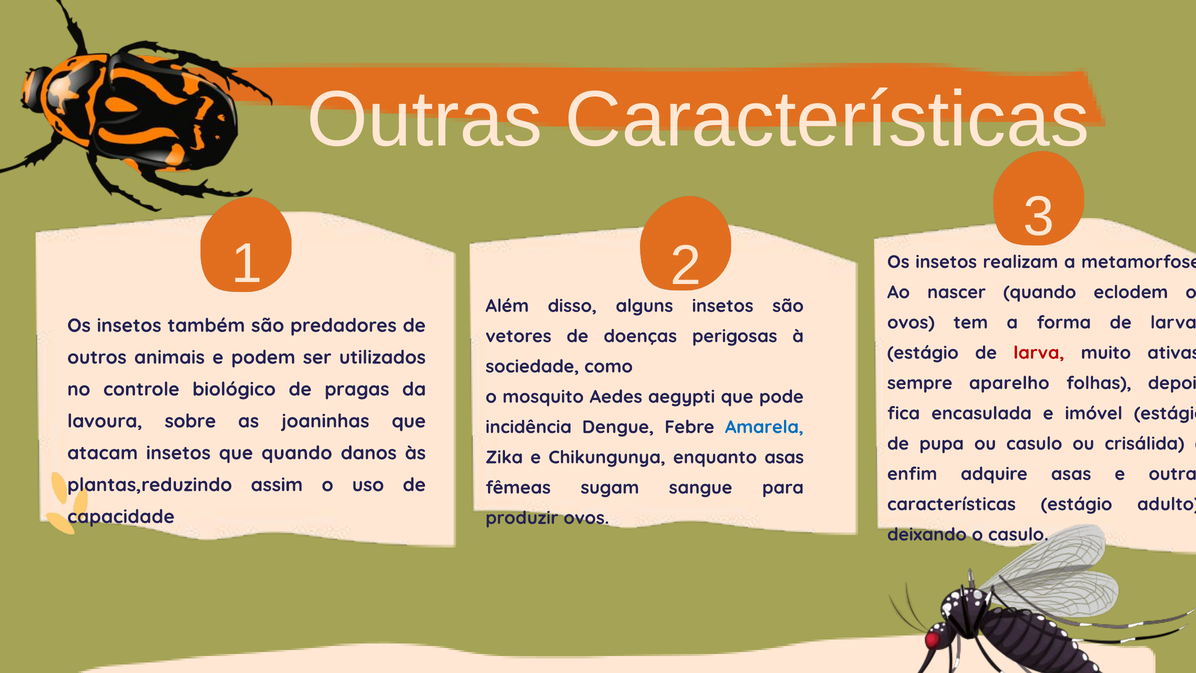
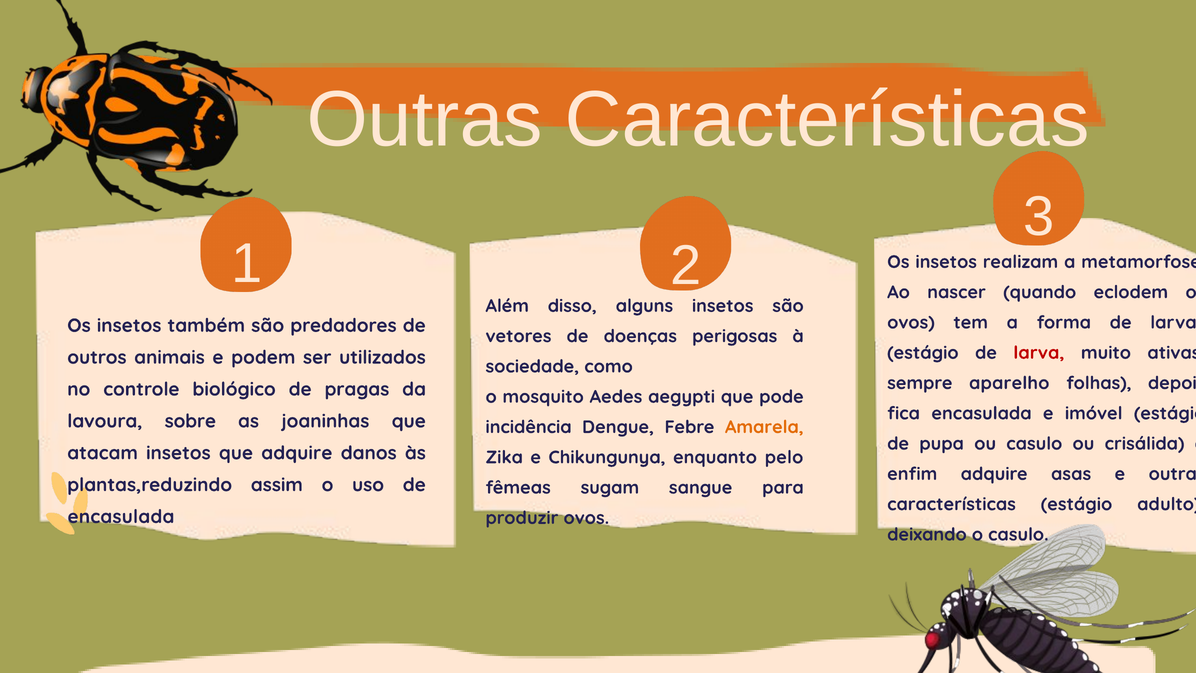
Amarela colour: blue -> orange
que quando: quando -> adquire
enquanto asas: asas -> pelo
capacidade at (121, 517): capacidade -> encasulada
